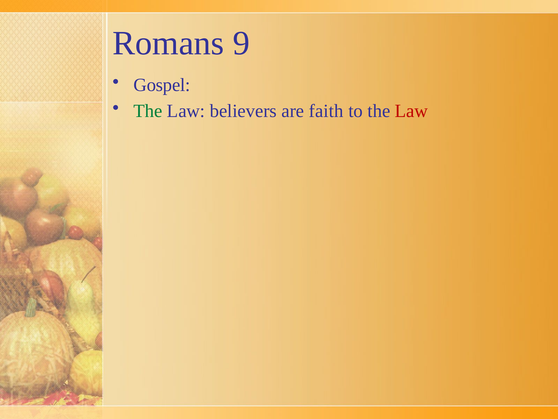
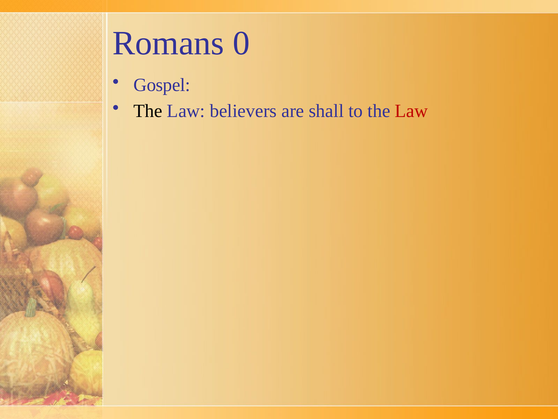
9: 9 -> 0
The at (148, 111) colour: green -> black
faith: faith -> shall
